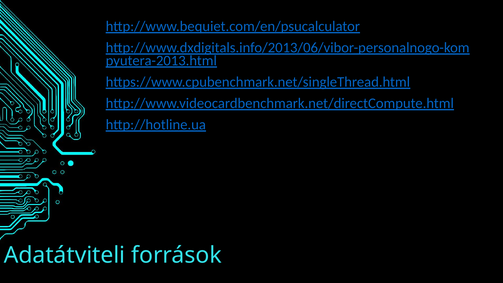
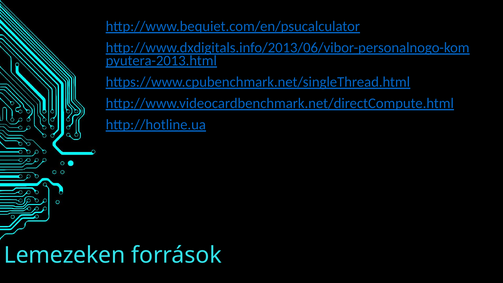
Adatátviteli: Adatátviteli -> Lemezeken
